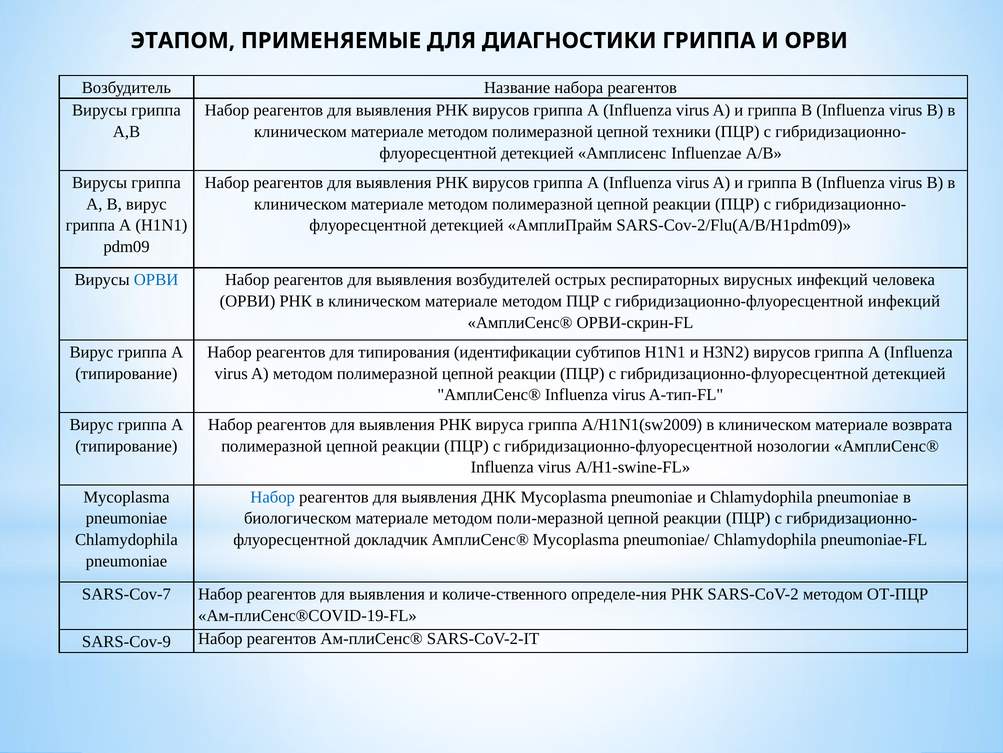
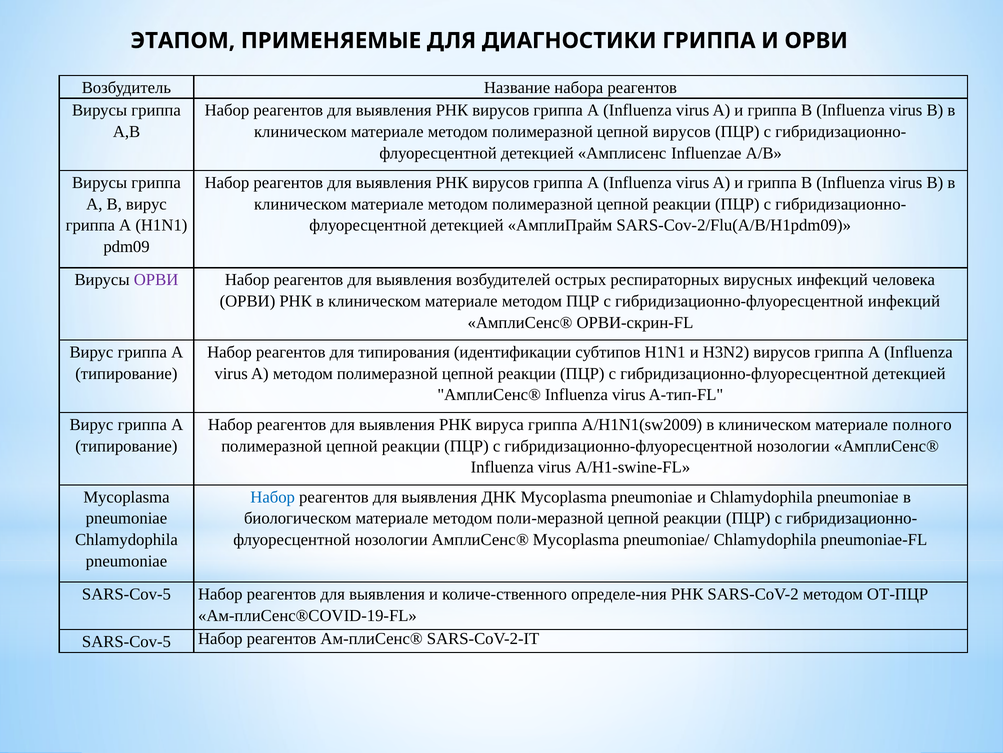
цепной техники: техники -> вирусов
ОРВИ at (156, 280) colour: blue -> purple
возврата: возврата -> полного
докладчик at (391, 539): докладчик -> нозологии
SARS-Cov-7 at (126, 594): SARS-Cov-7 -> SARS-Cov-5
SARS-Cov-9 at (126, 641): SARS-Cov-9 -> SARS-Cov-5
